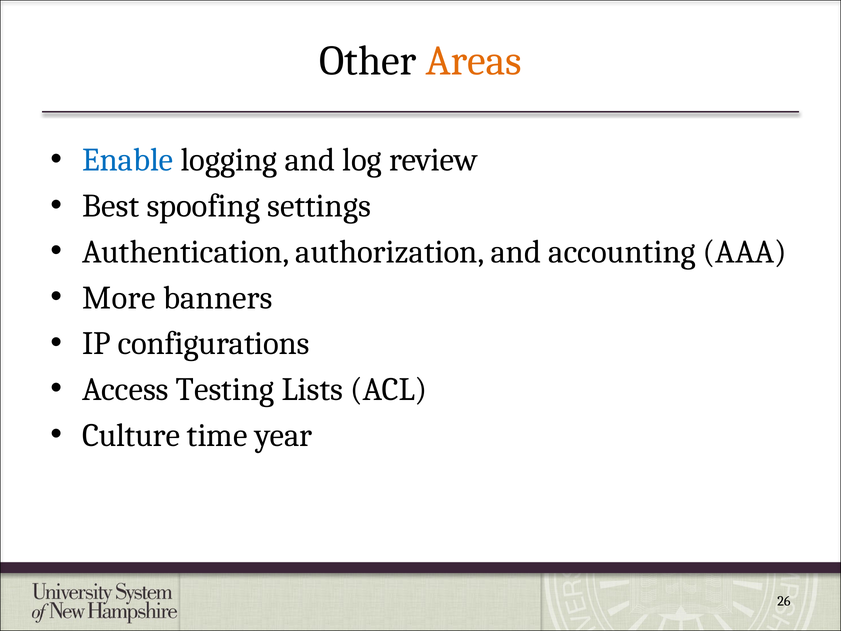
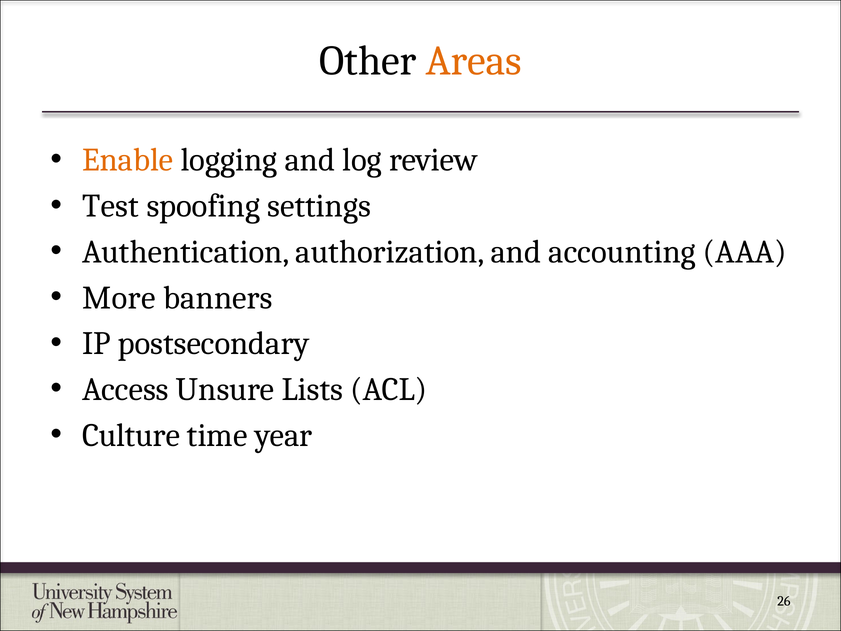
Enable colour: blue -> orange
Best: Best -> Test
configurations: configurations -> postsecondary
Testing: Testing -> Unsure
